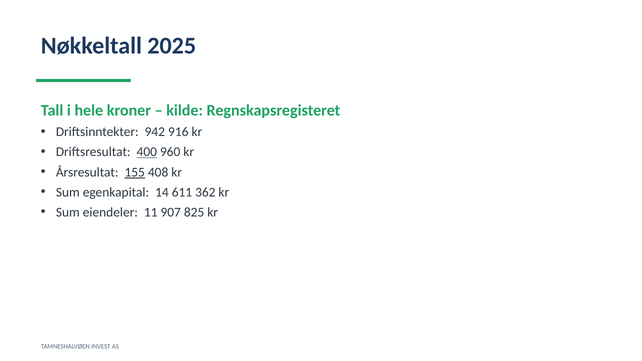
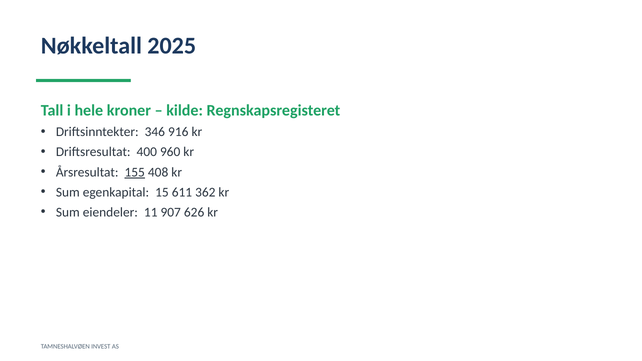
942: 942 -> 346
400 underline: present -> none
14: 14 -> 15
825: 825 -> 626
